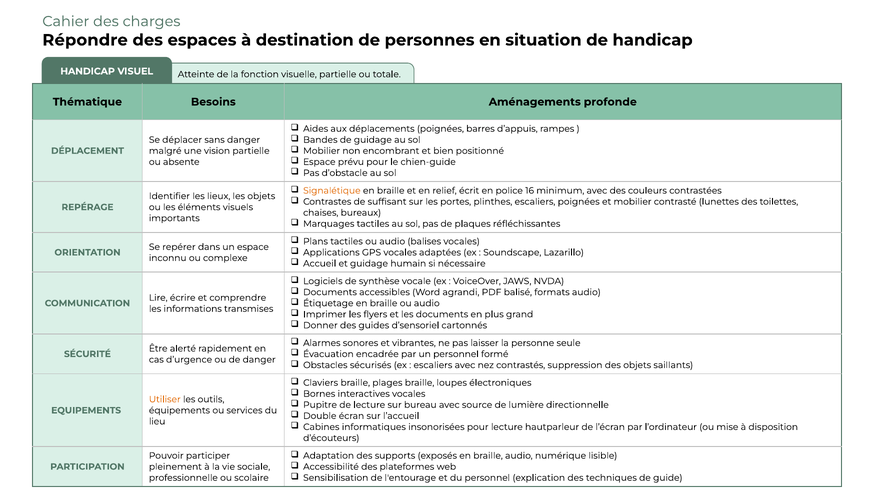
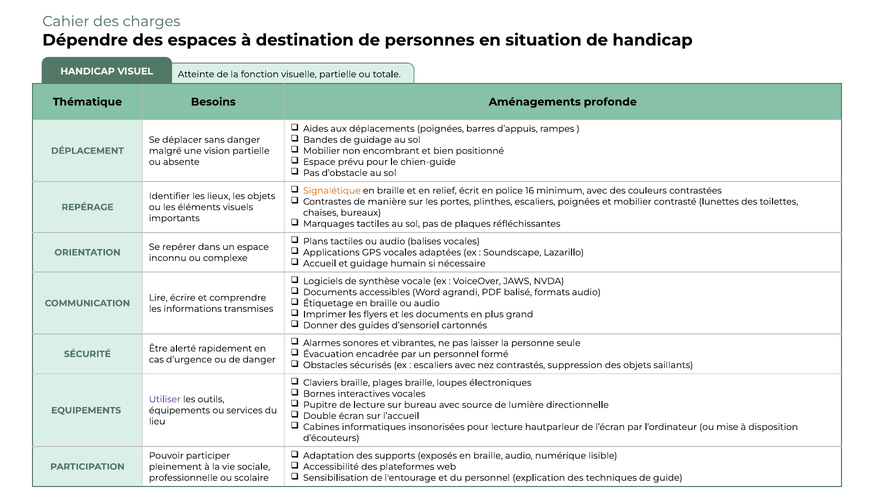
Répondre: Répondre -> Dépendre
suffisant: suffisant -> manière
Utiliser colour: orange -> purple
